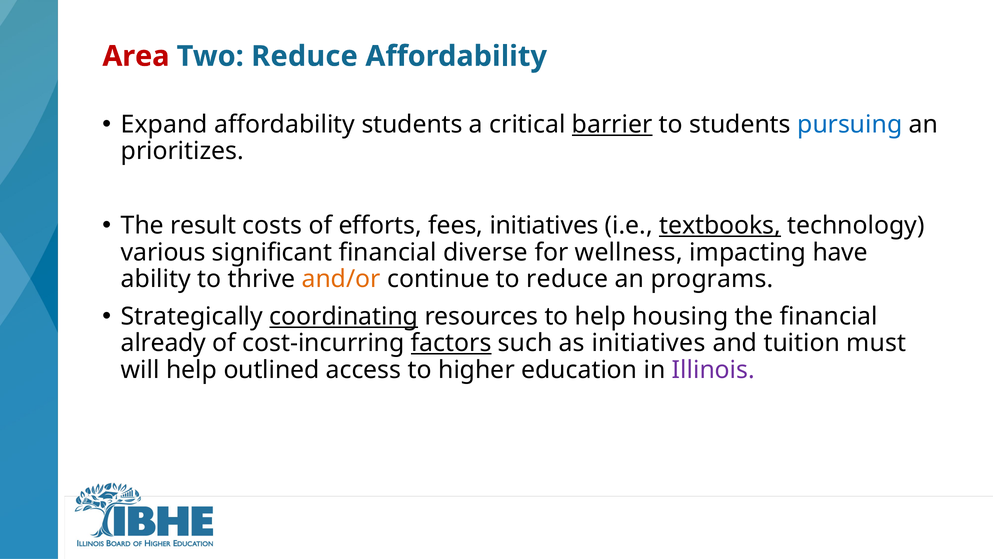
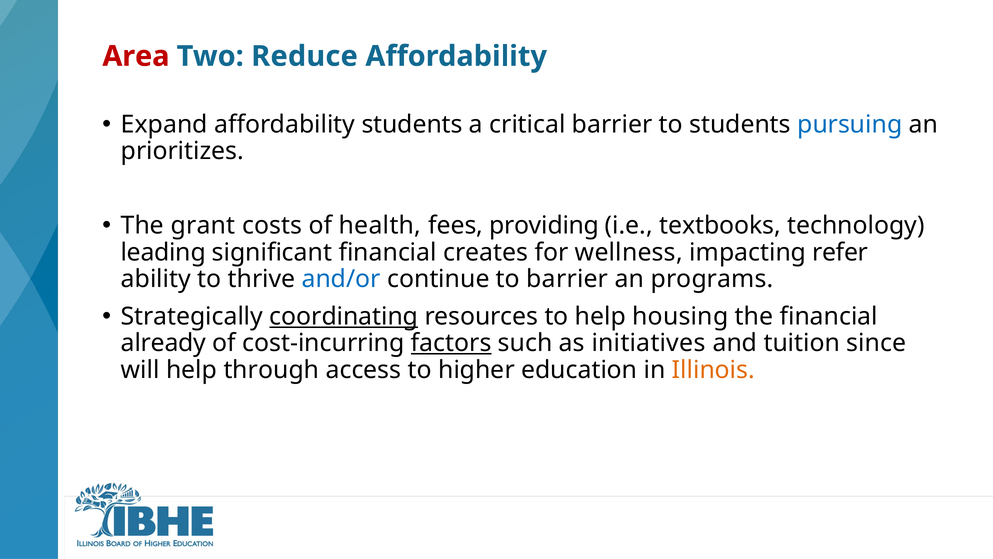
barrier at (612, 124) underline: present -> none
result: result -> grant
efforts: efforts -> health
fees initiatives: initiatives -> providing
textbooks underline: present -> none
various: various -> leading
diverse: diverse -> creates
have: have -> refer
and/or colour: orange -> blue
to reduce: reduce -> barrier
must: must -> since
outlined: outlined -> through
Illinois colour: purple -> orange
